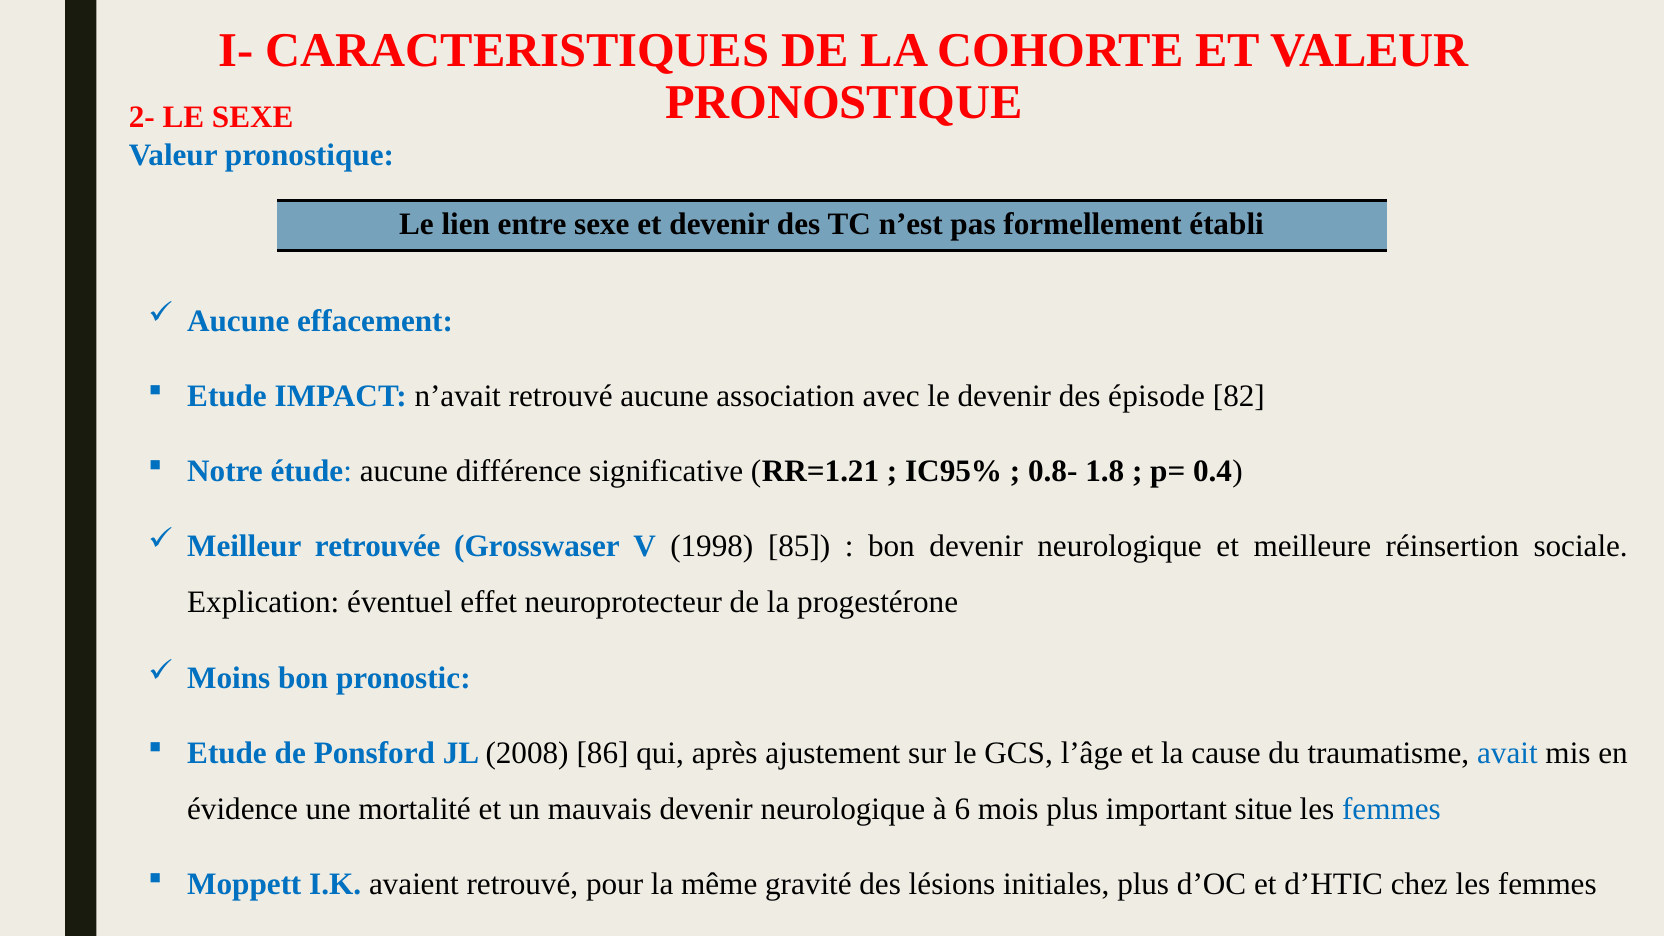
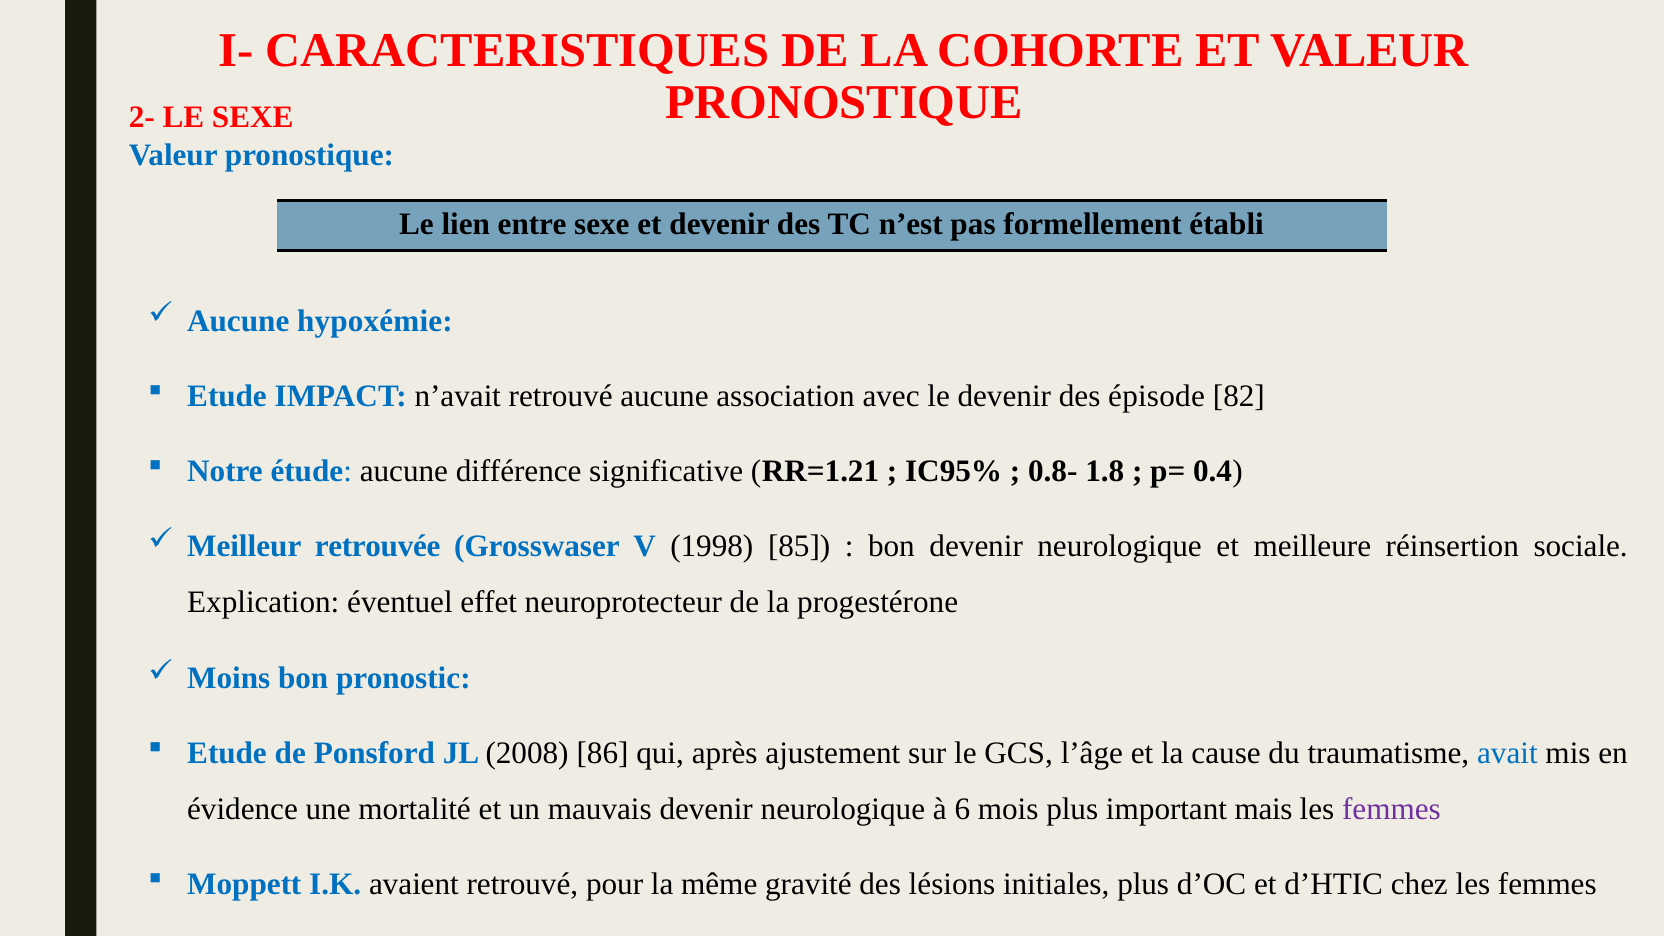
effacement: effacement -> hypoxémie
situe: situe -> mais
femmes at (1391, 809) colour: blue -> purple
